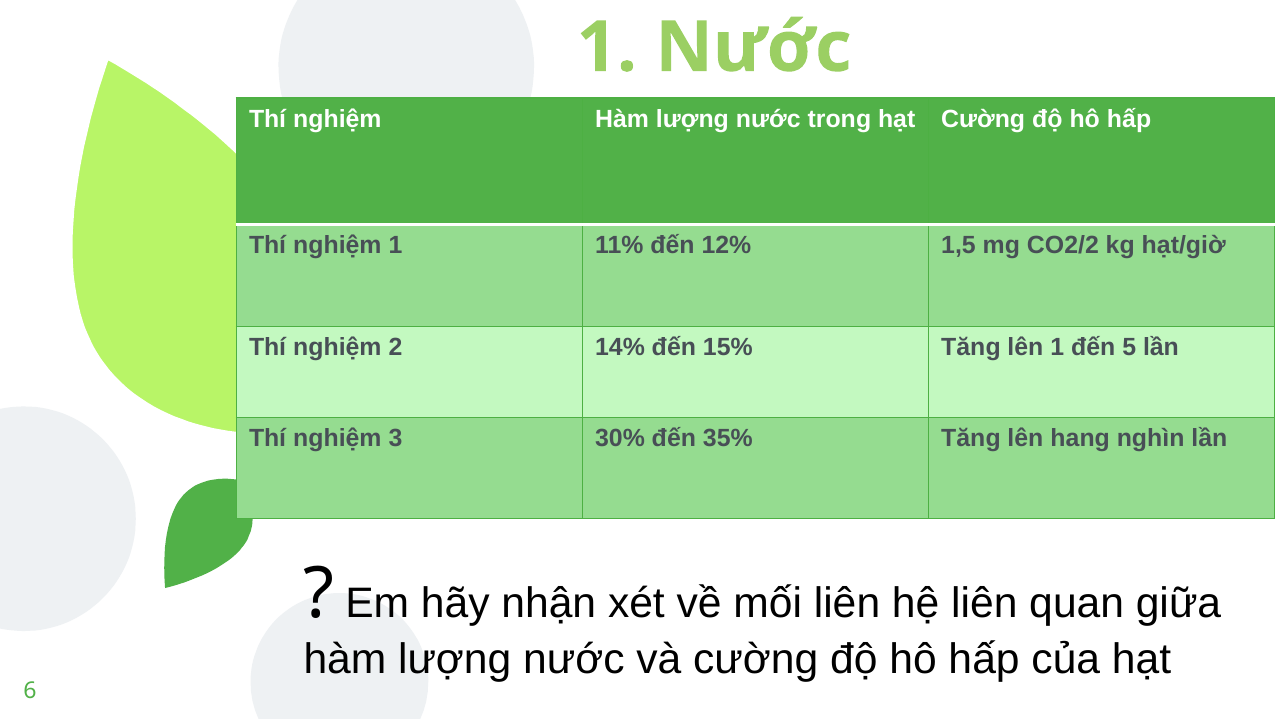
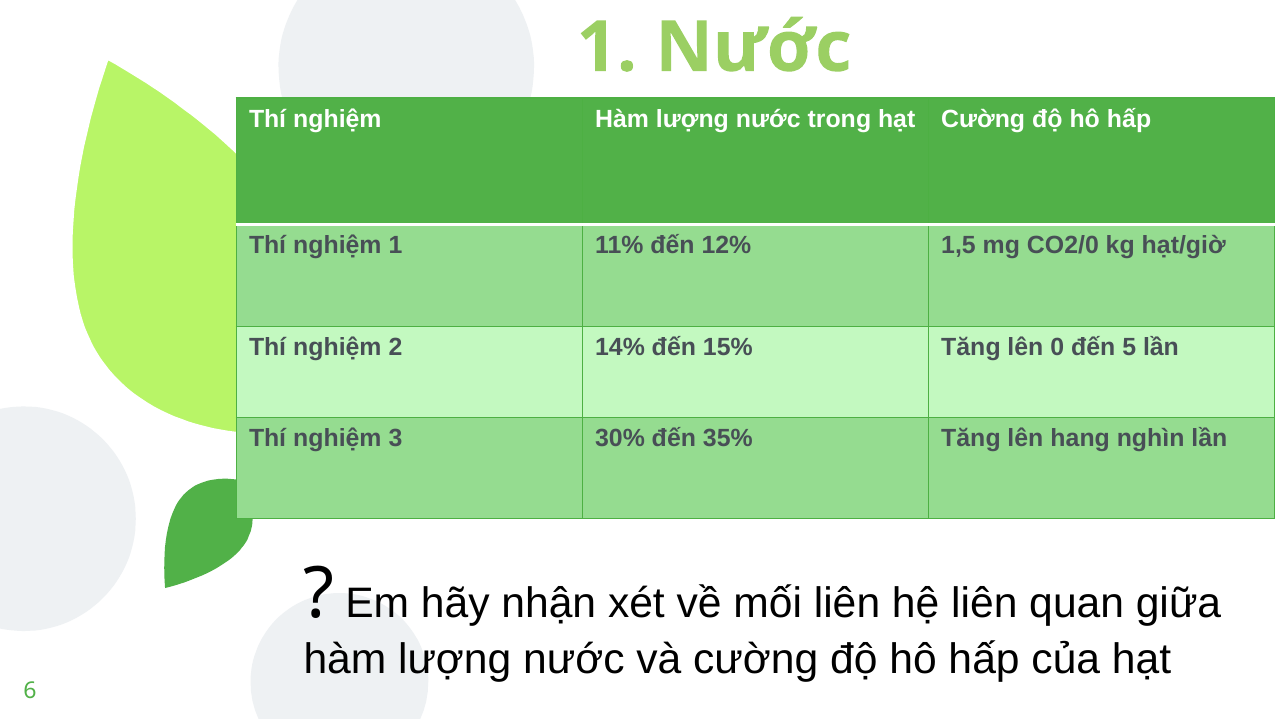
CO2/2: CO2/2 -> CO2/0
lên 1: 1 -> 0
